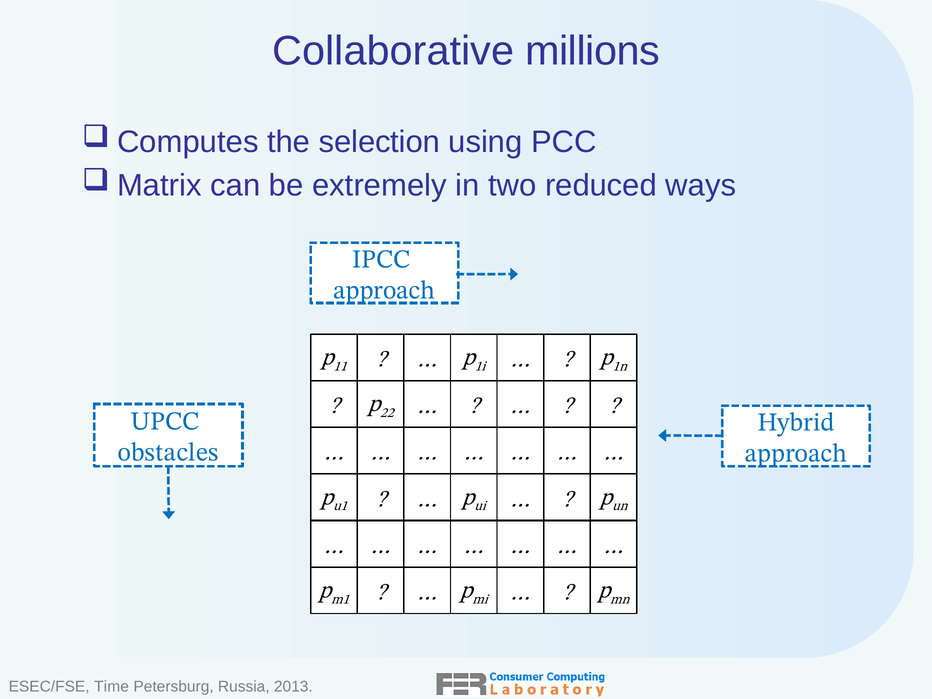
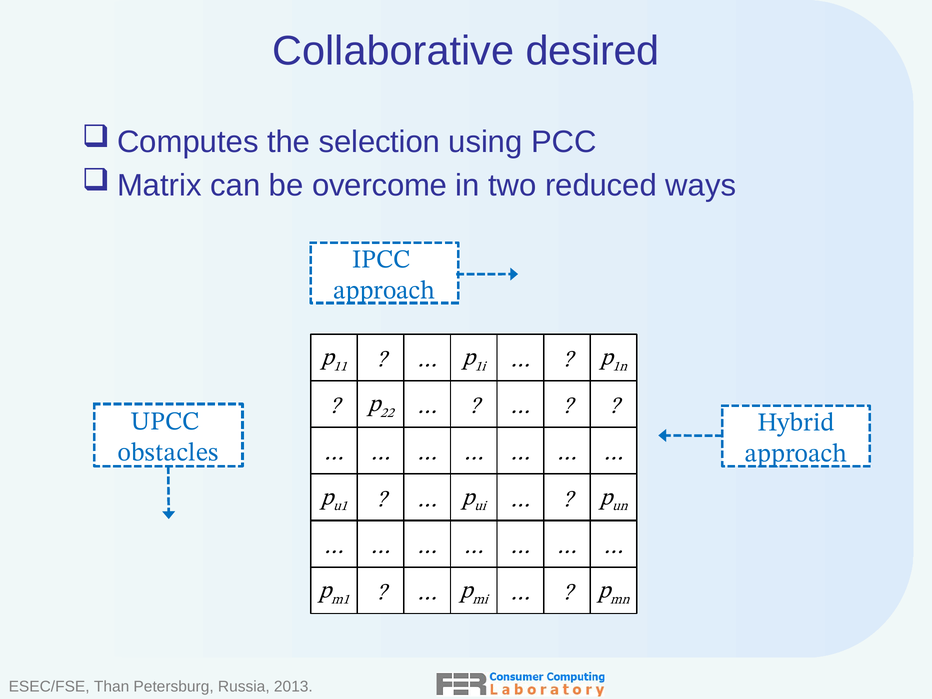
millions: millions -> desired
extremely: extremely -> overcome
Time: Time -> Than
